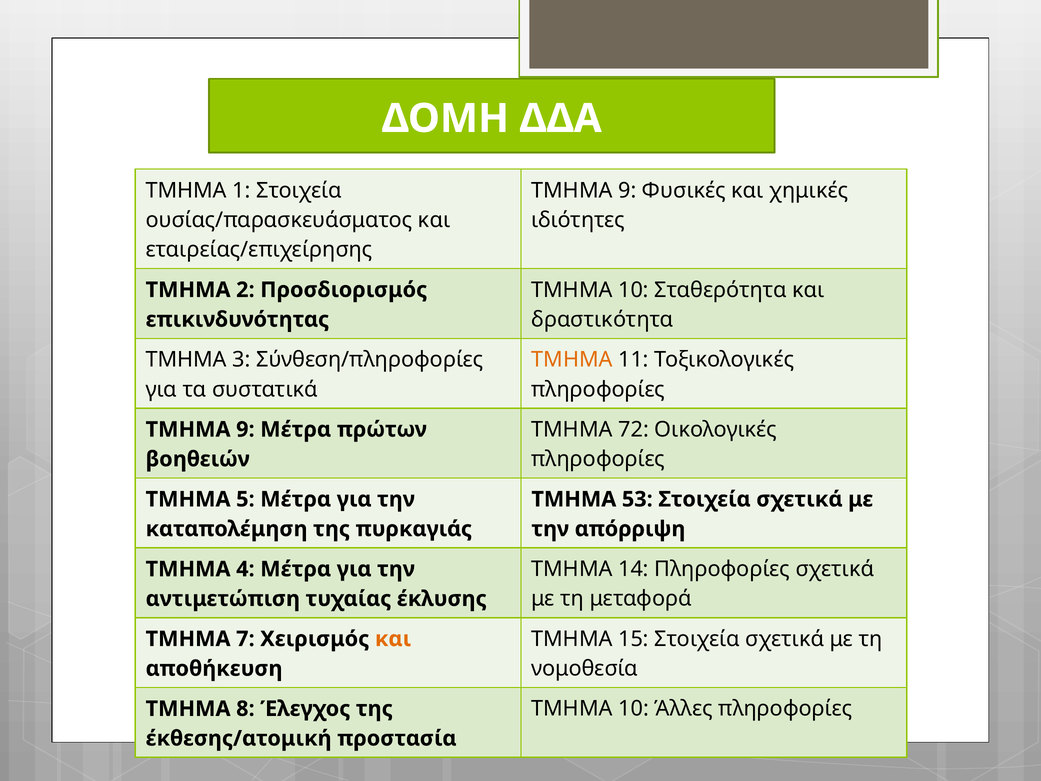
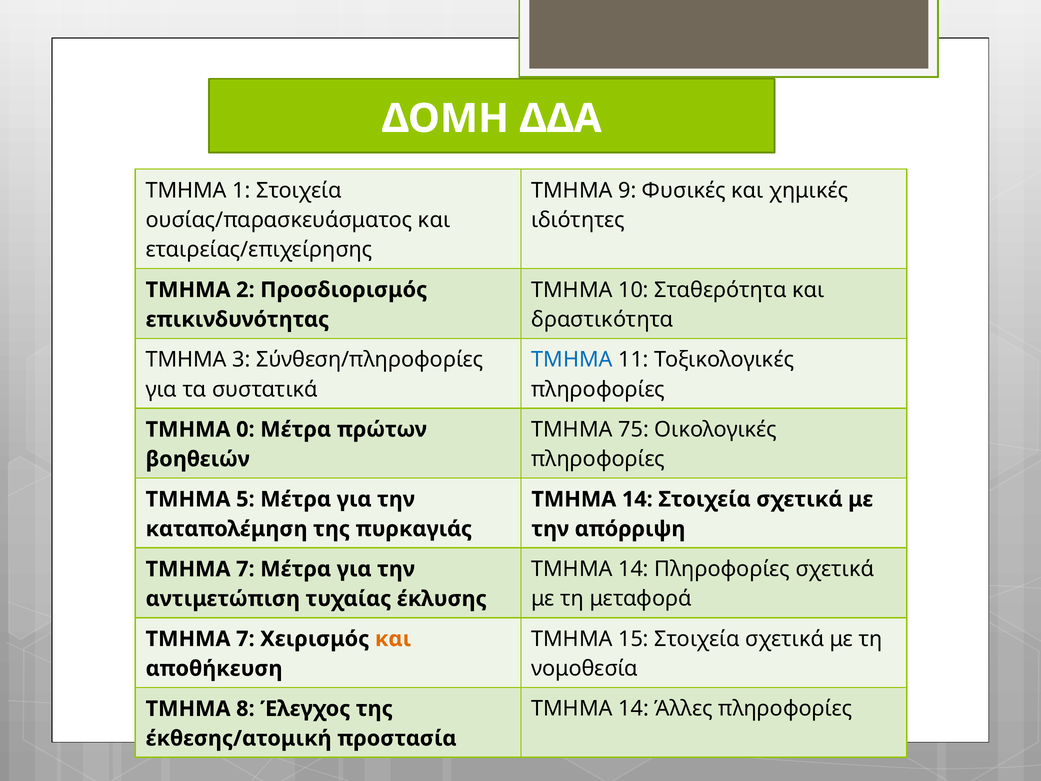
ΤΜΗΜΑ at (572, 360) colour: orange -> blue
72: 72 -> 75
9 at (245, 429): 9 -> 0
53 at (637, 499): 53 -> 14
4 at (245, 569): 4 -> 7
10 at (634, 709): 10 -> 14
